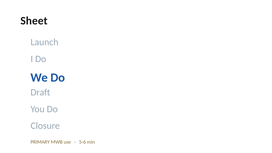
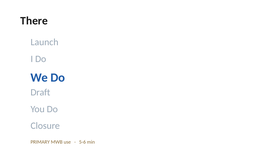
Sheet: Sheet -> There
